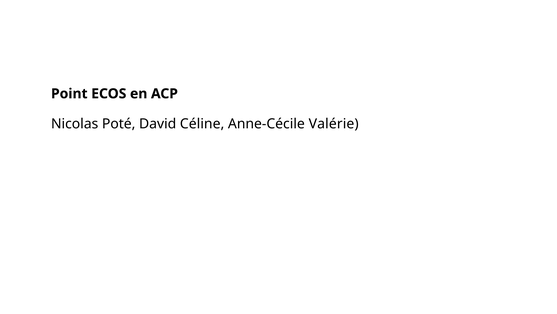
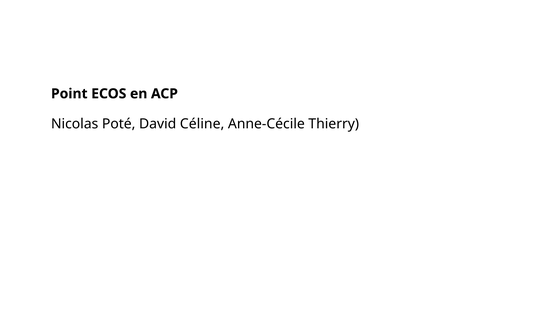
Valérie: Valérie -> Thierry
